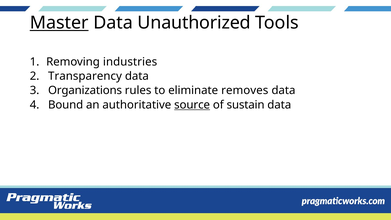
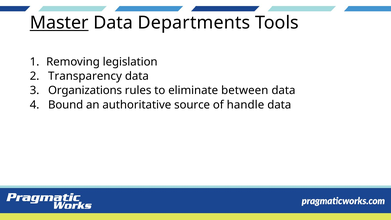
Unauthorized: Unauthorized -> Departments
industries: industries -> legislation
removes: removes -> between
source underline: present -> none
sustain: sustain -> handle
